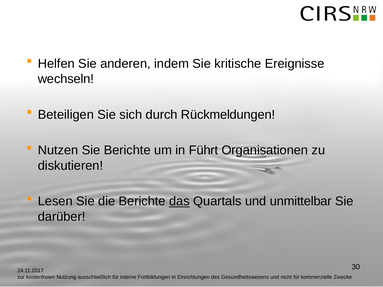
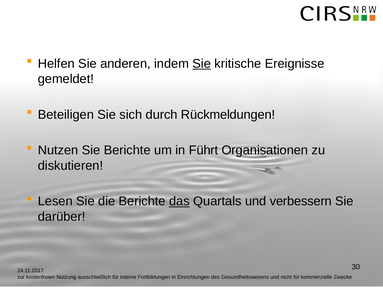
Sie at (202, 64) underline: none -> present
wechseln: wechseln -> gemeldet
unmittelbar: unmittelbar -> verbessern
